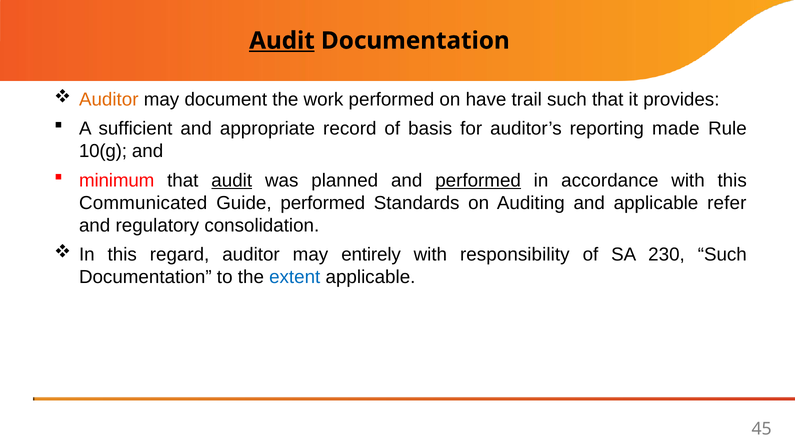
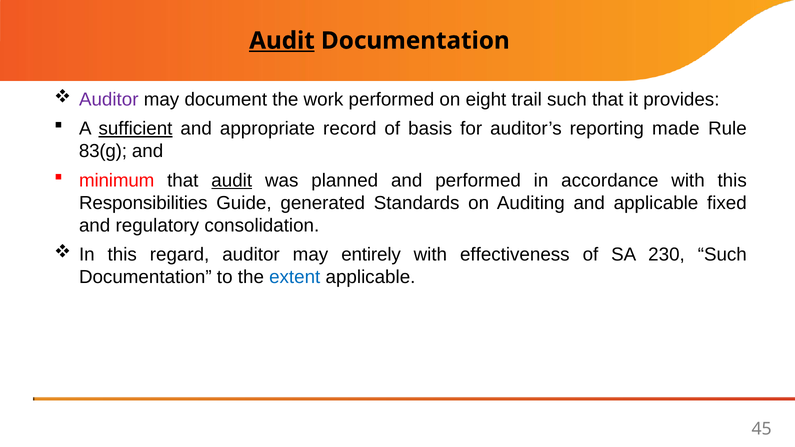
Auditor at (109, 100) colour: orange -> purple
have: have -> eight
sufficient underline: none -> present
10(g: 10(g -> 83(g
performed at (478, 181) underline: present -> none
Communicated: Communicated -> Responsibilities
Guide performed: performed -> generated
refer: refer -> fixed
responsibility: responsibility -> effectiveness
